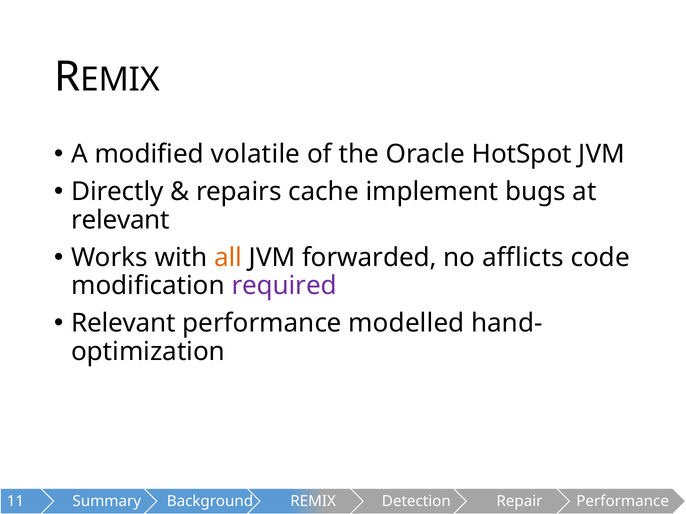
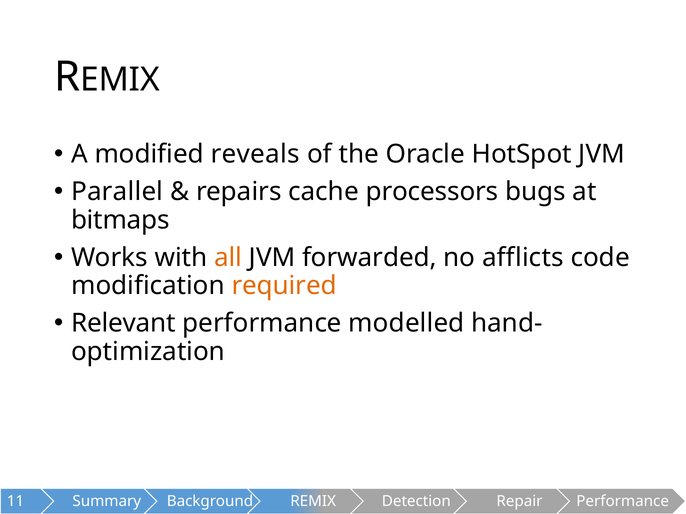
volatile: volatile -> reveals
Directly: Directly -> Parallel
implement: implement -> processors
relevant at (120, 220): relevant -> bitmaps
required colour: purple -> orange
